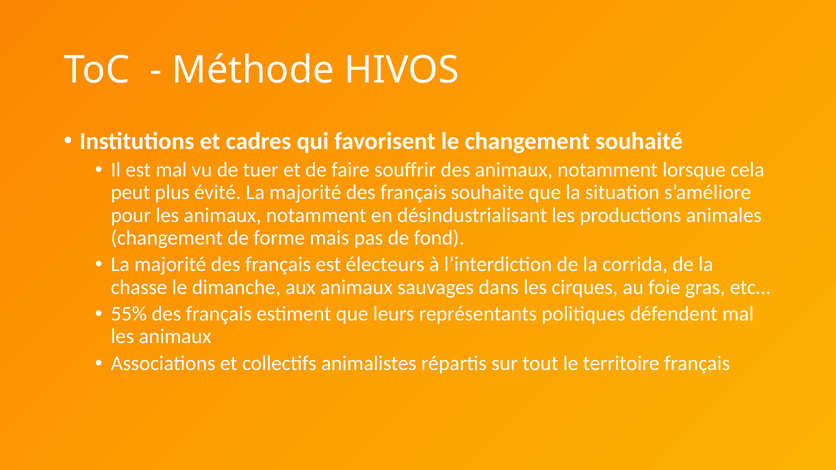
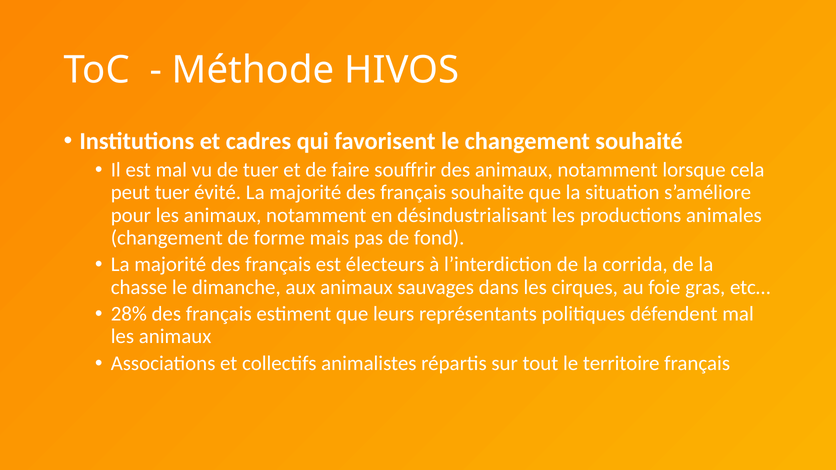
peut plus: plus -> tuer
55%: 55% -> 28%
